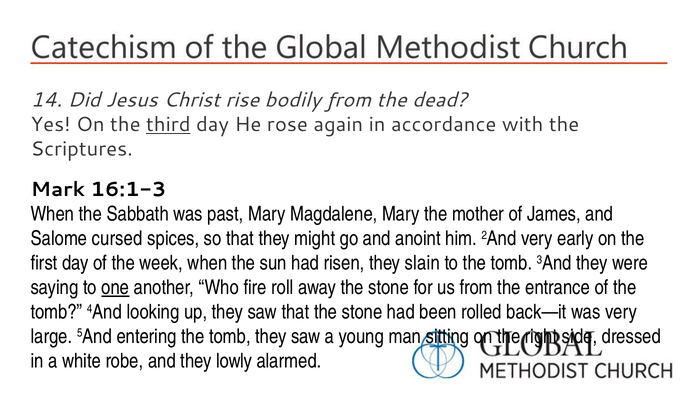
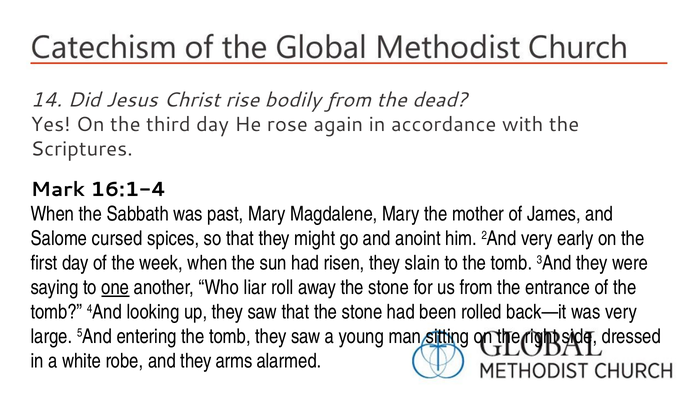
third underline: present -> none
16:1-3: 16:1-3 -> 16:1-4
fire: fire -> liar
lowly: lowly -> arms
